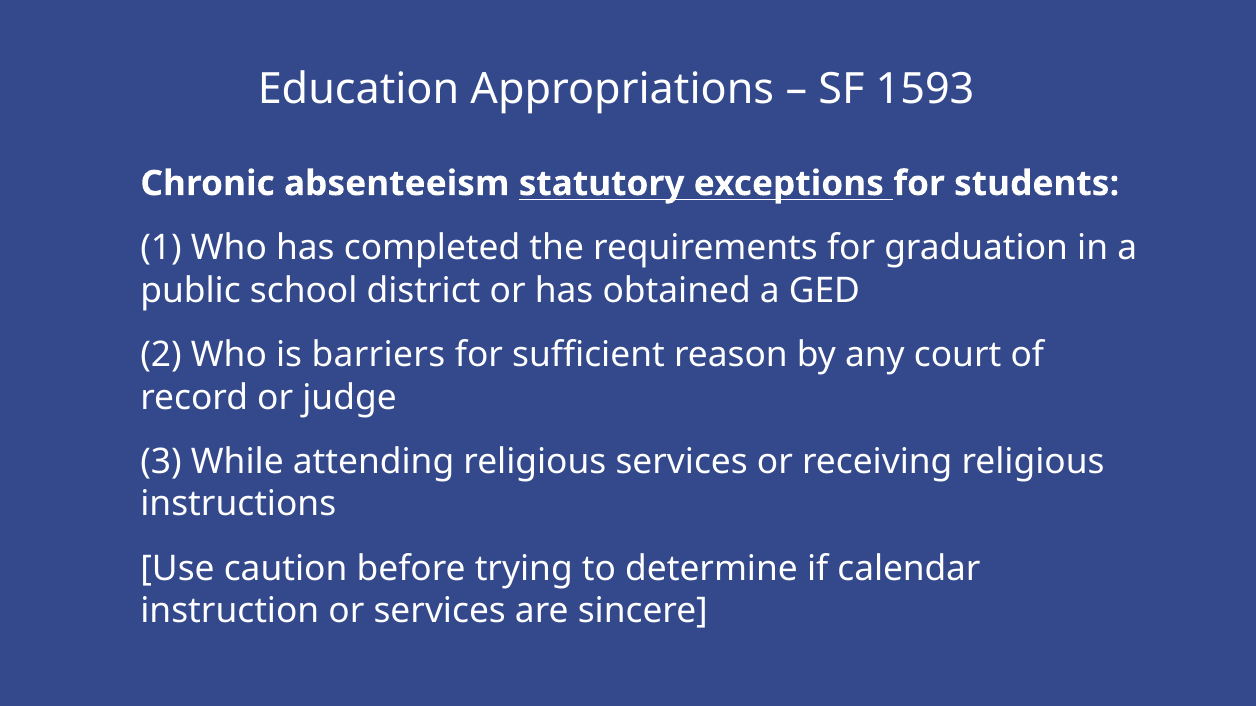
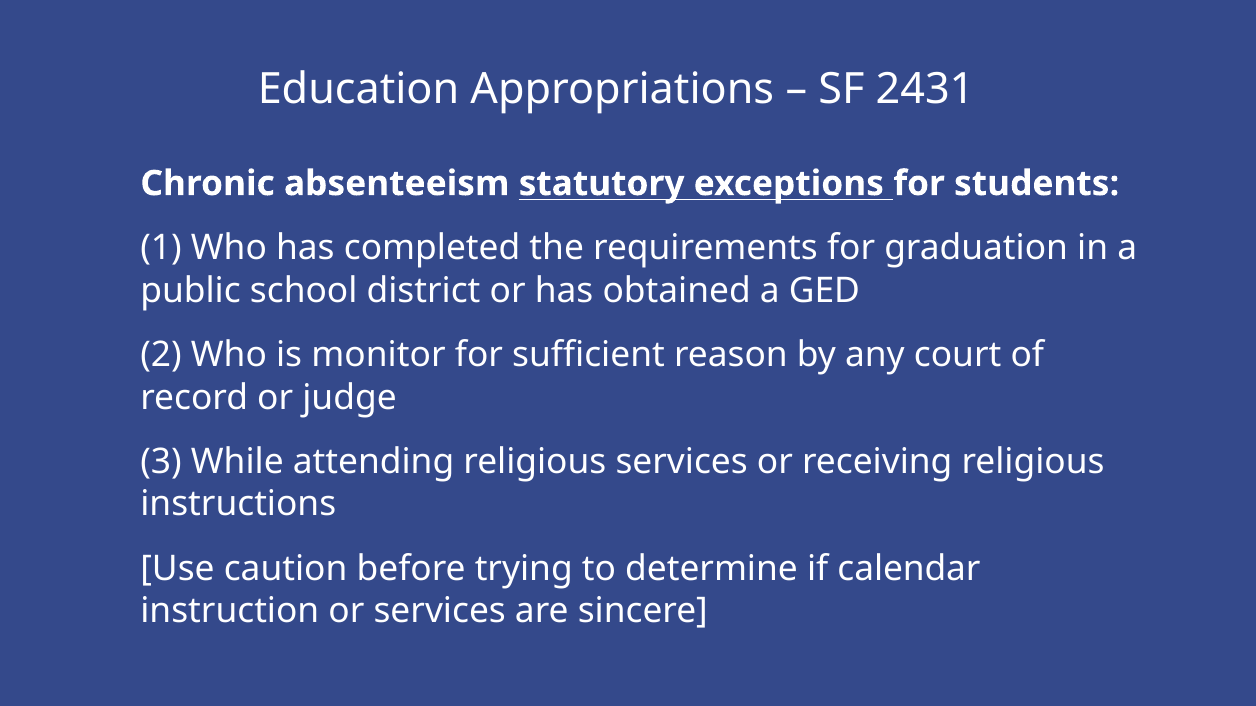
1593: 1593 -> 2431
barriers: barriers -> monitor
